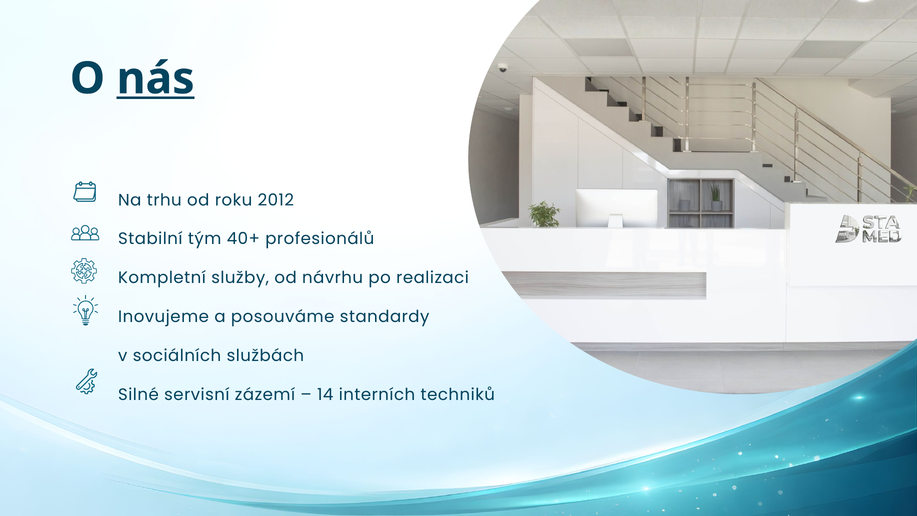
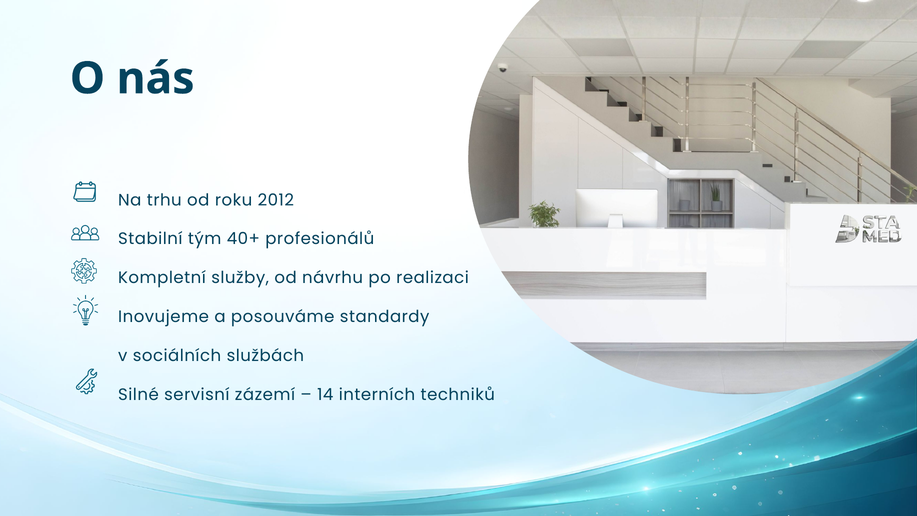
nás underline: present -> none
